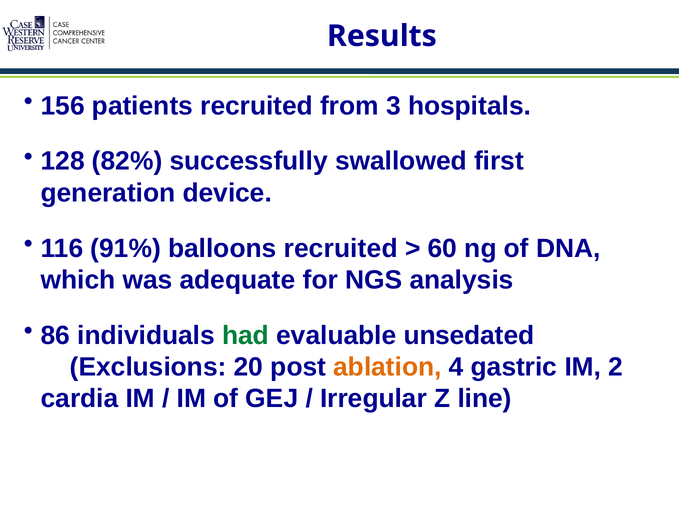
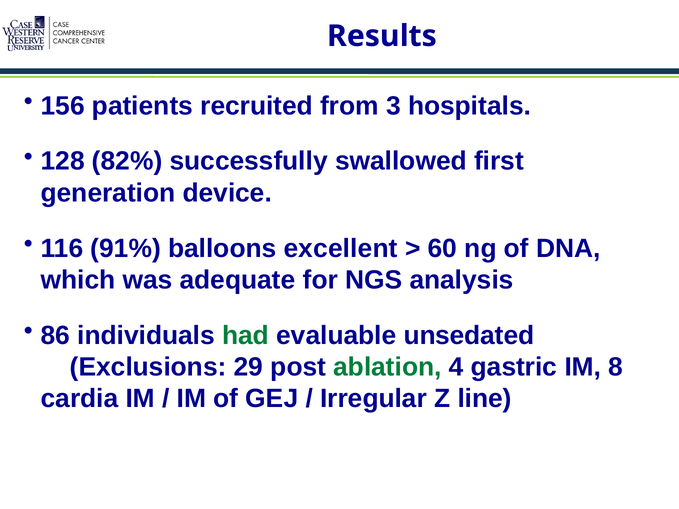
balloons recruited: recruited -> excellent
20: 20 -> 29
ablation colour: orange -> green
2: 2 -> 8
